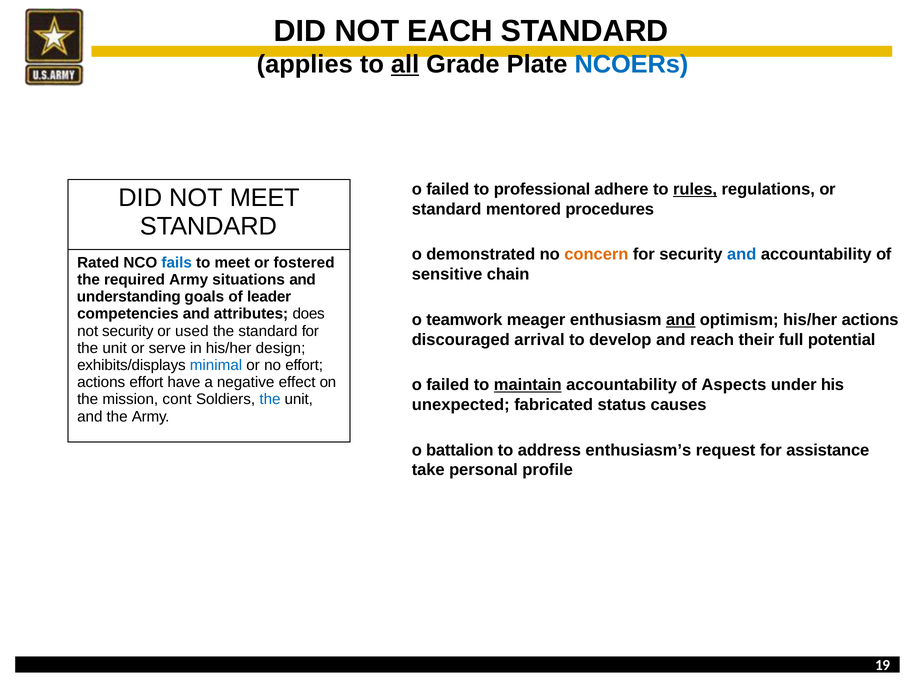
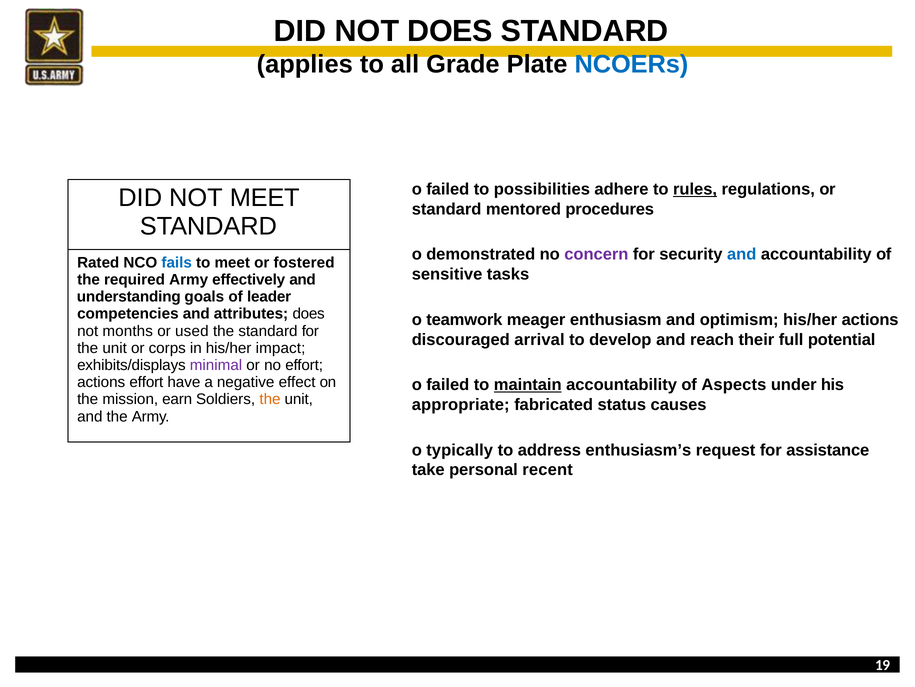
NOT EACH: EACH -> DOES
all underline: present -> none
professional: professional -> possibilities
concern colour: orange -> purple
chain: chain -> tasks
situations: situations -> effectively
and at (681, 319) underline: present -> none
not security: security -> months
serve: serve -> corps
design: design -> impact
minimal colour: blue -> purple
cont: cont -> earn
the at (270, 399) colour: blue -> orange
unexpected: unexpected -> appropriate
battalion: battalion -> typically
profile: profile -> recent
